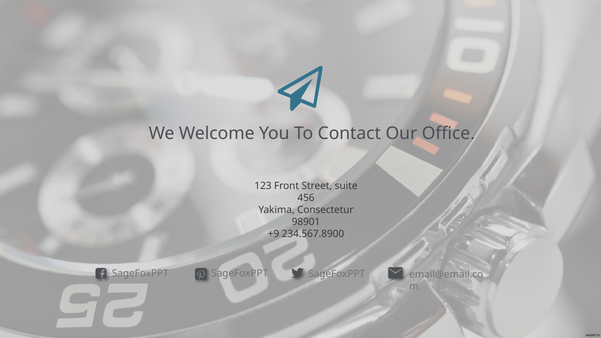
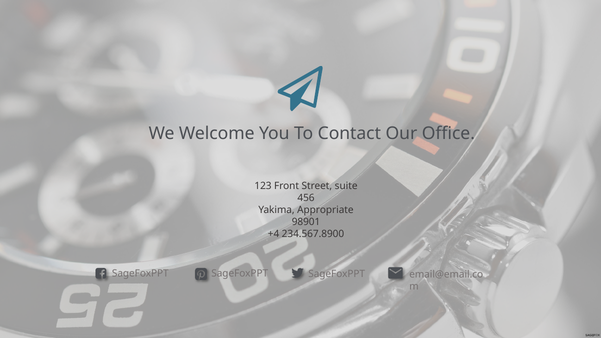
Consectetur: Consectetur -> Appropriate
+9: +9 -> +4
